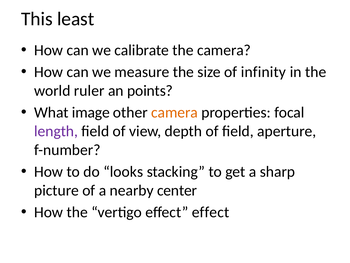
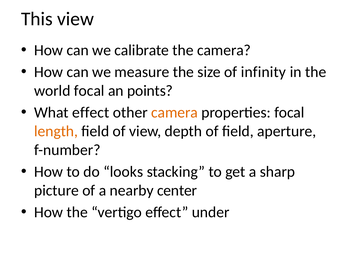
This least: least -> view
world ruler: ruler -> focal
What image: image -> effect
length colour: purple -> orange
effect effect: effect -> under
